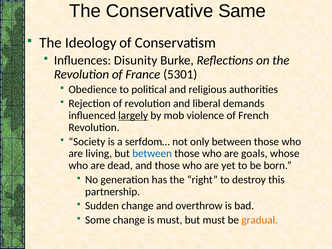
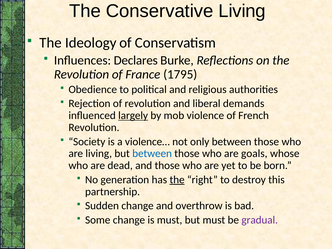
Conservative Same: Same -> Living
Disunity: Disunity -> Declares
5301: 5301 -> 1795
serfdom…: serfdom… -> violence…
the at (177, 180) underline: none -> present
gradual colour: orange -> purple
